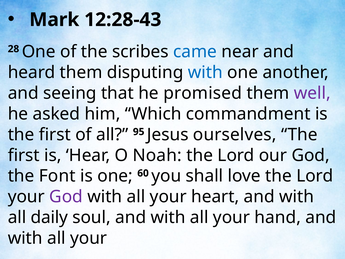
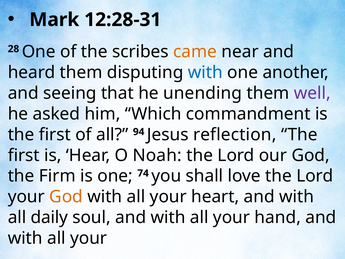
12:28-43: 12:28-43 -> 12:28-31
came colour: blue -> orange
promised: promised -> unending
95: 95 -> 94
ourselves: ourselves -> reflection
Font: Font -> Firm
60: 60 -> 74
God at (66, 197) colour: purple -> orange
